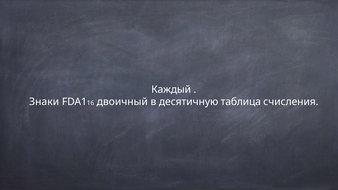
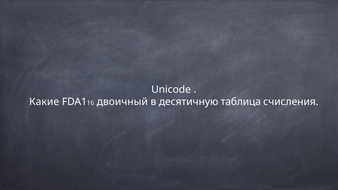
Каждый: Каждый -> Unicode
Знаки: Знаки -> Какие
